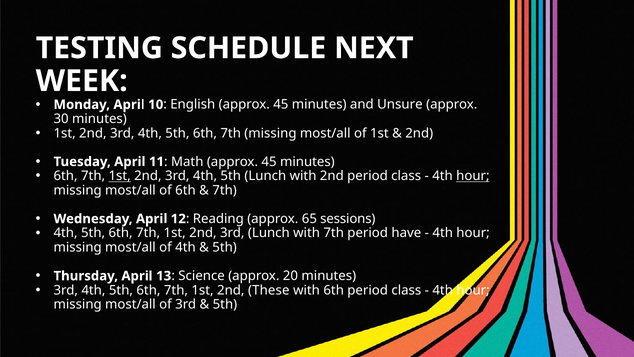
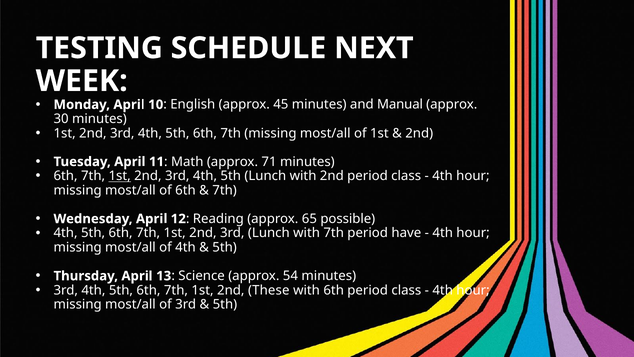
Unsure: Unsure -> Manual
Math approx 45: 45 -> 71
hour at (473, 176) underline: present -> none
sessions: sessions -> possible
20: 20 -> 54
